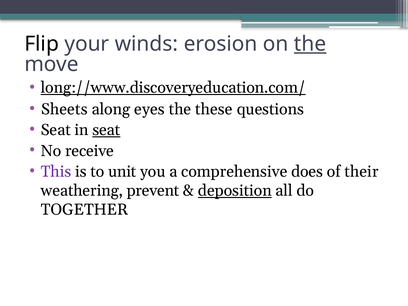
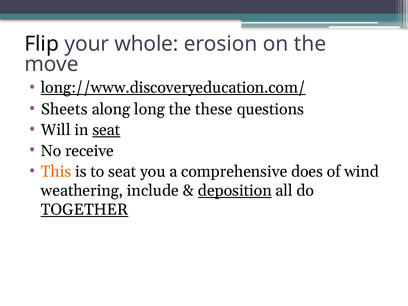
winds: winds -> whole
the at (310, 44) underline: present -> none
eyes: eyes -> long
Seat at (56, 130): Seat -> Will
This colour: purple -> orange
to unit: unit -> seat
their: their -> wind
prevent: prevent -> include
TOGETHER underline: none -> present
